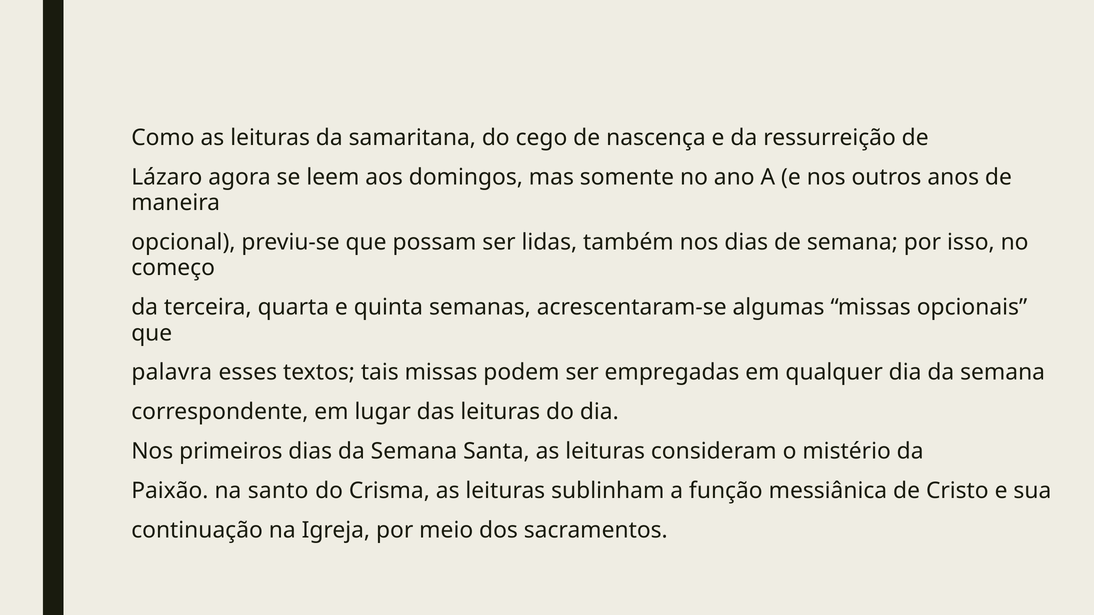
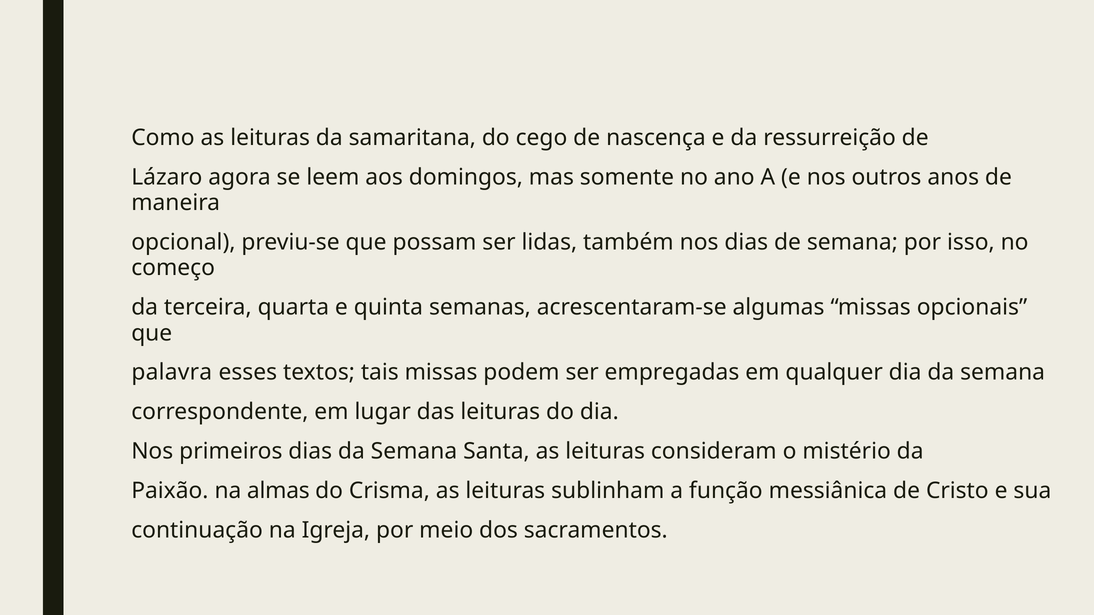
santo: santo -> almas
